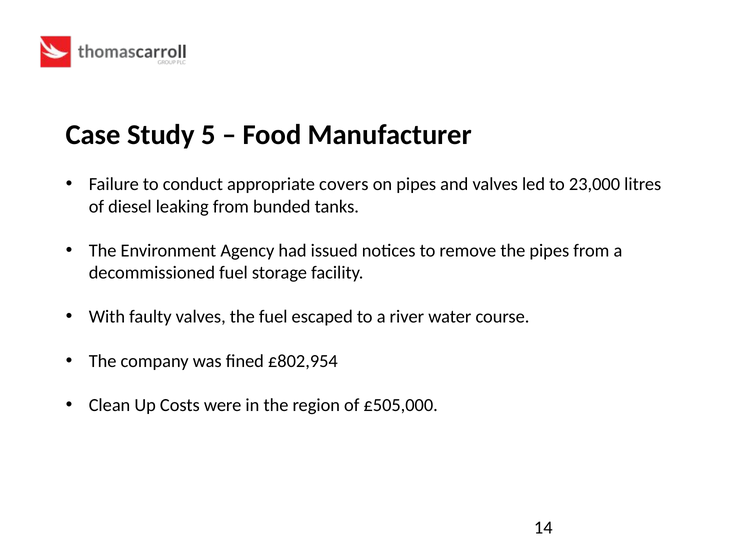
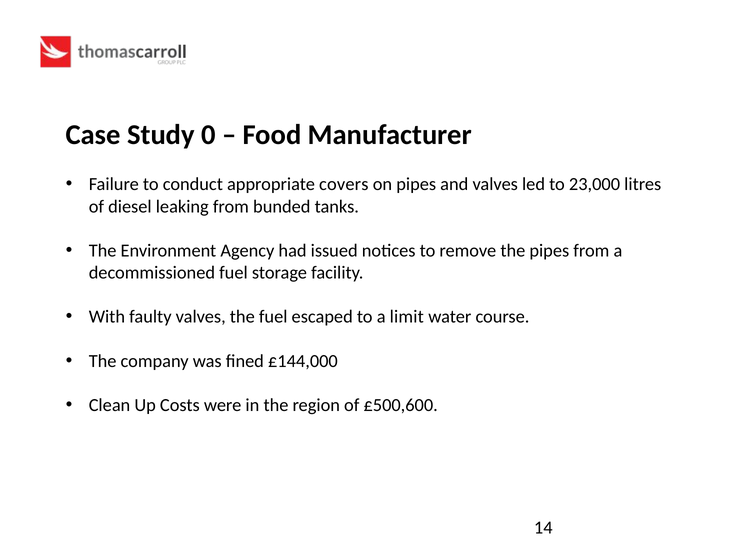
5: 5 -> 0
river: river -> limit
£802,954: £802,954 -> £144,000
£505,000: £505,000 -> £500,600
